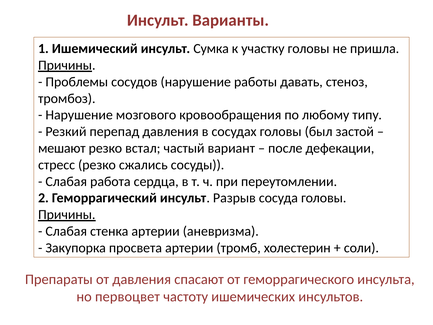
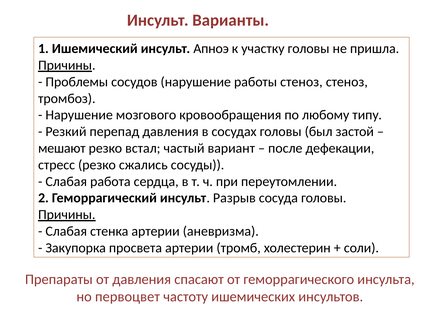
Сумка: Сумка -> Апноэ
работы давать: давать -> стеноз
